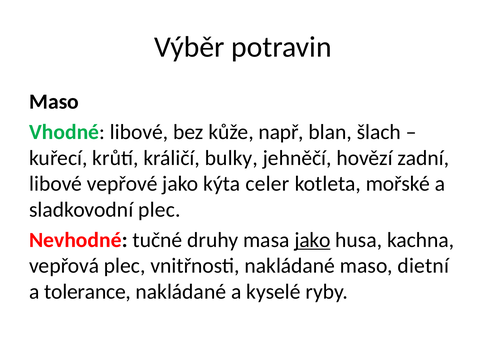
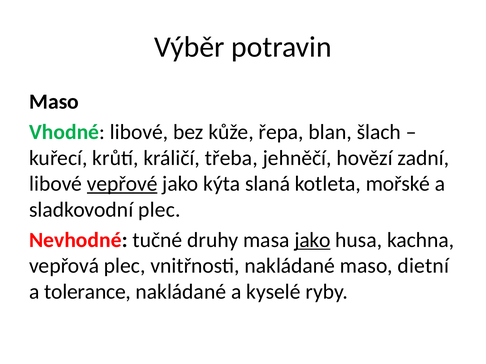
např: např -> řepa
bulky: bulky -> třeba
vepřové underline: none -> present
celer: celer -> slaná
